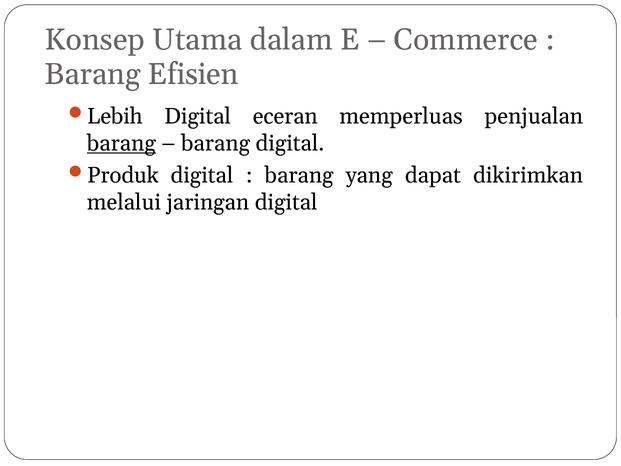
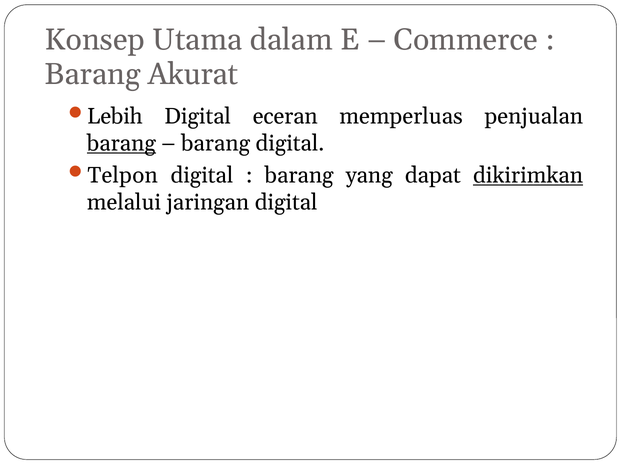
Efisien: Efisien -> Akurat
Produk: Produk -> Telpon
dikirimkan underline: none -> present
